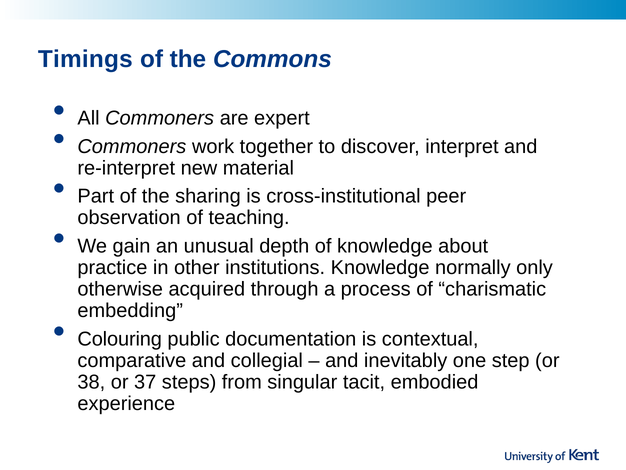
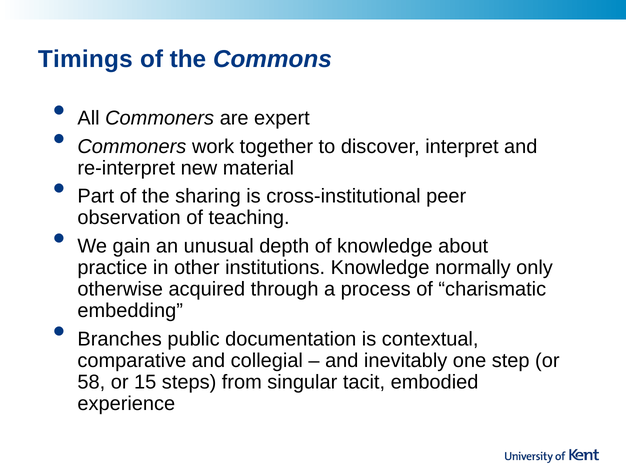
Colouring: Colouring -> Branches
38: 38 -> 58
37: 37 -> 15
